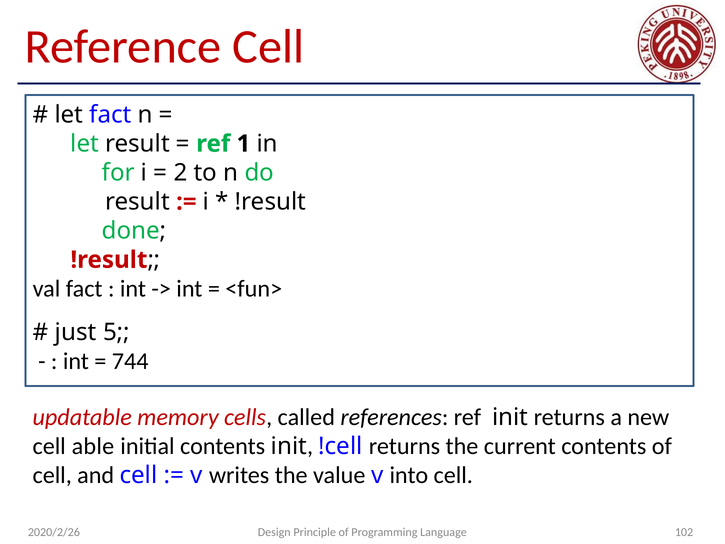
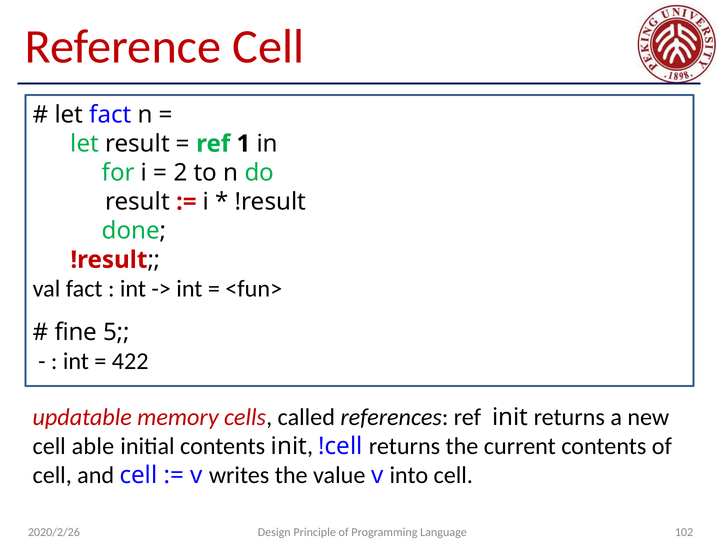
just: just -> fine
744: 744 -> 422
